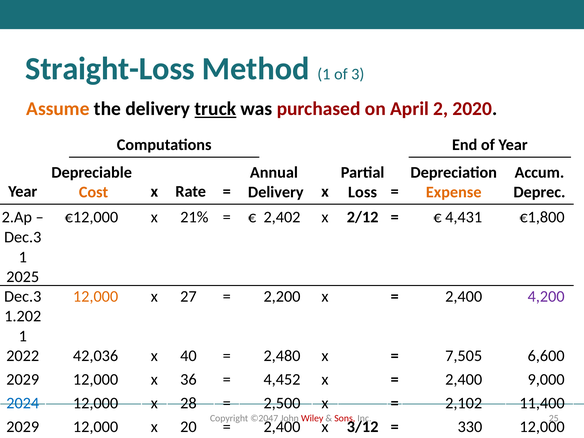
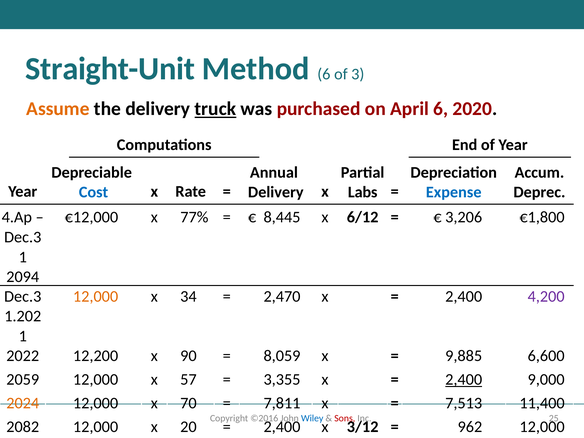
Straight-Loss: Straight-Loss -> Straight-Unit
Method 1: 1 -> 6
April 2: 2 -> 6
Cost colour: orange -> blue
Loss: Loss -> Labs
Expense colour: orange -> blue
2.Ap: 2.Ap -> 4.Ap
21%: 21% -> 77%
2,402: 2,402 -> 8,445
2/12: 2/12 -> 6/12
4,431: 4,431 -> 3,206
2025: 2025 -> 2094
27: 27 -> 34
2,200: 2,200 -> 2,470
42,036: 42,036 -> 12,200
40: 40 -> 90
2,480: 2,480 -> 8,059
7,505: 7,505 -> 9,885
2029 at (23, 380): 2029 -> 2059
36: 36 -> 57
4,452: 4,452 -> 3,355
2,400 at (464, 380) underline: none -> present
2024 colour: blue -> orange
28: 28 -> 70
2,500: 2,500 -> 7,811
2,102: 2,102 -> 7,513
©2047: ©2047 -> ©2016
Wiley colour: red -> blue
2029 at (23, 427): 2029 -> 2082
330: 330 -> 962
